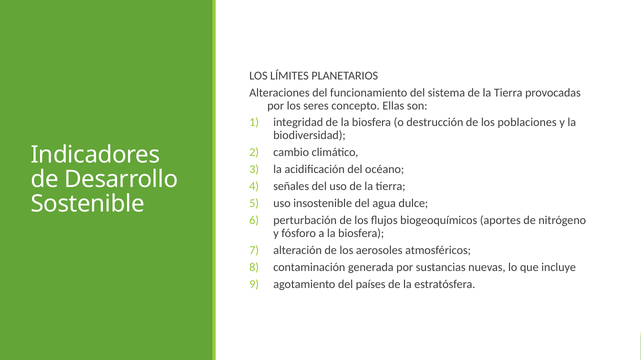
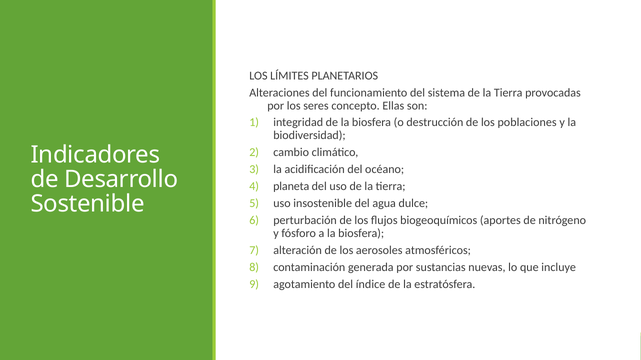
señales: señales -> planeta
países: países -> índice
